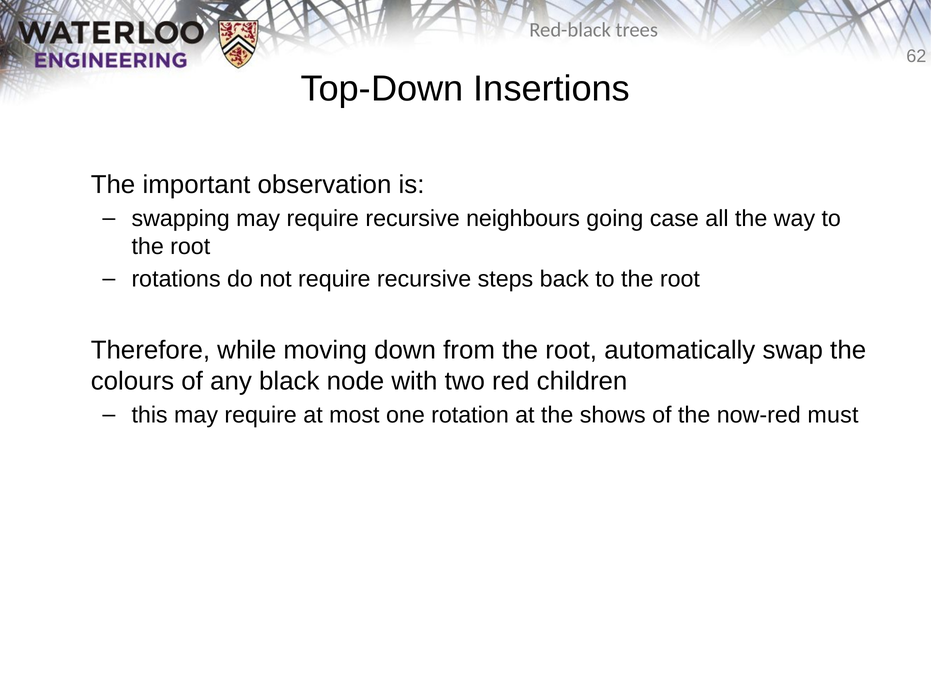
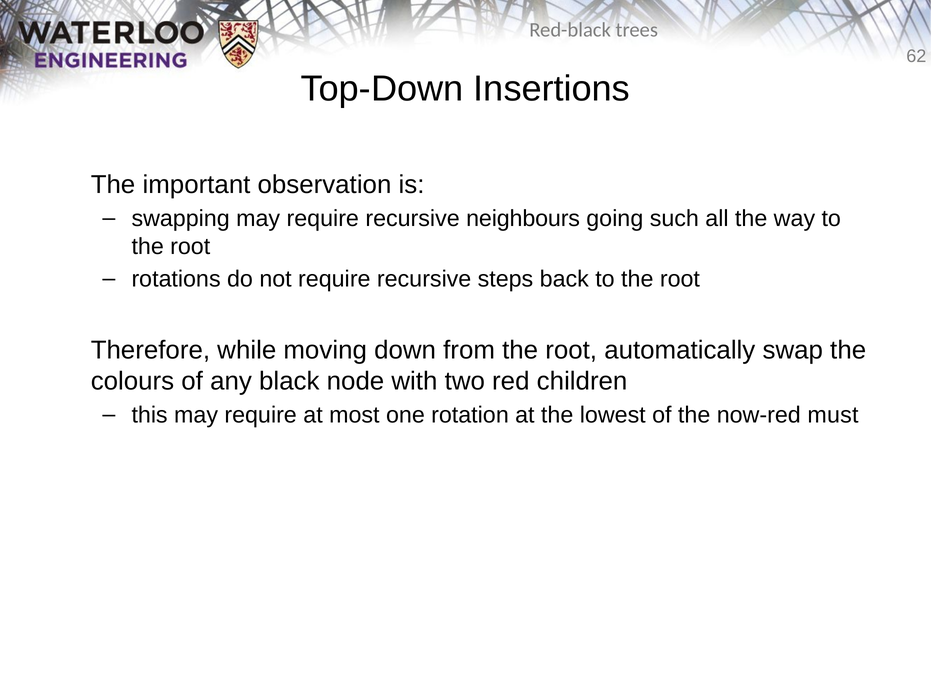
case: case -> such
shows: shows -> lowest
